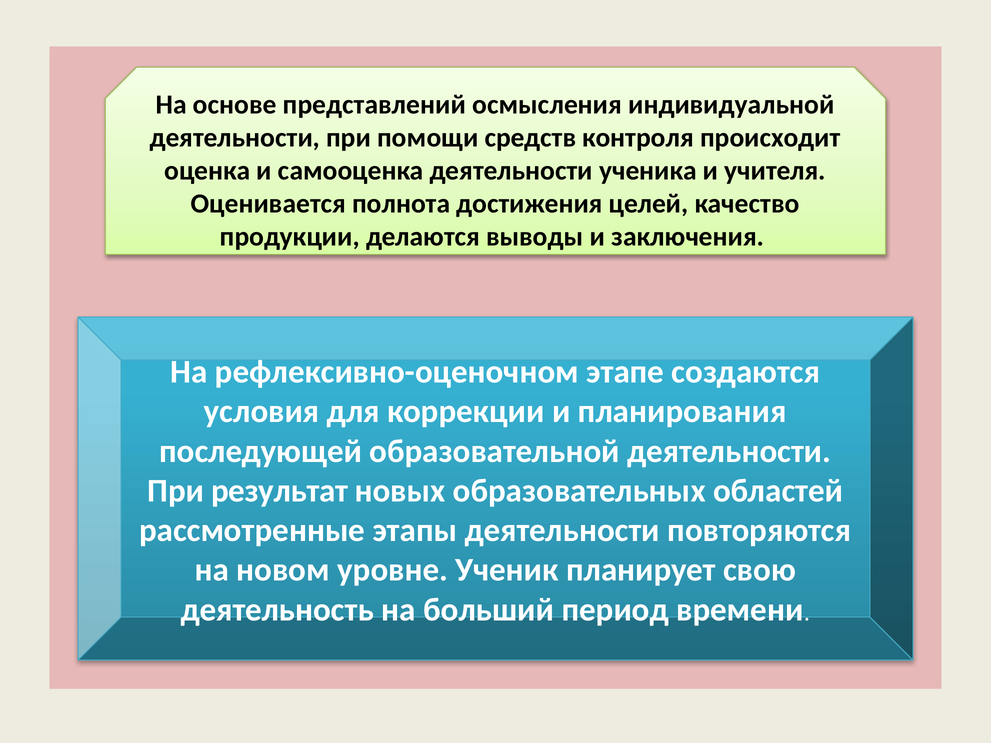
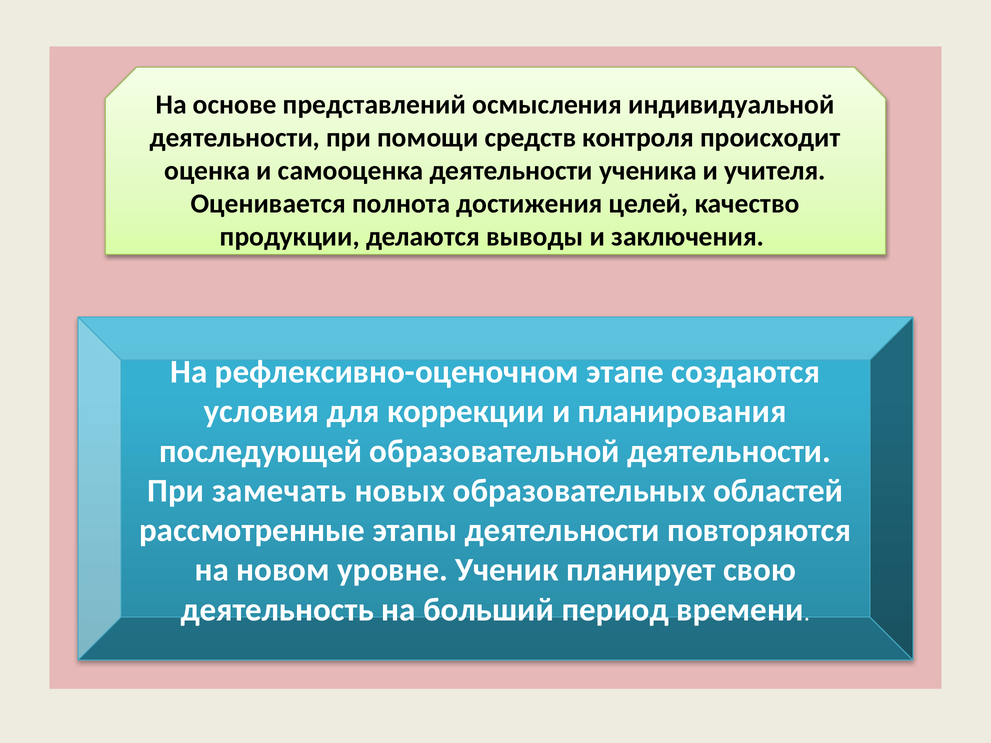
результат: результат -> замечать
